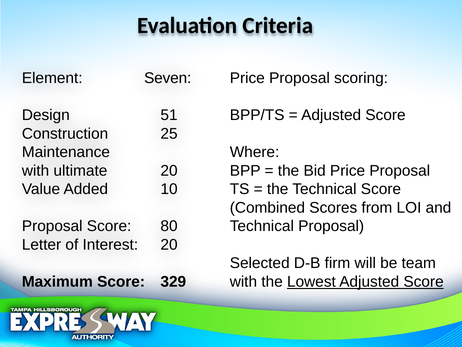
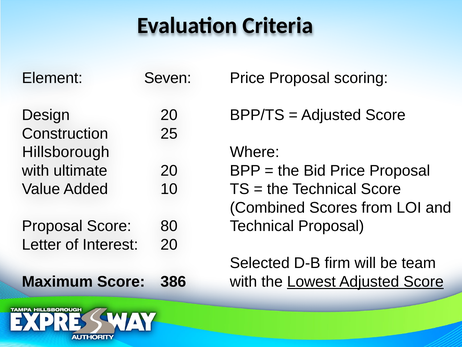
Design 51: 51 -> 20
Maintenance: Maintenance -> Hillsborough
329: 329 -> 386
